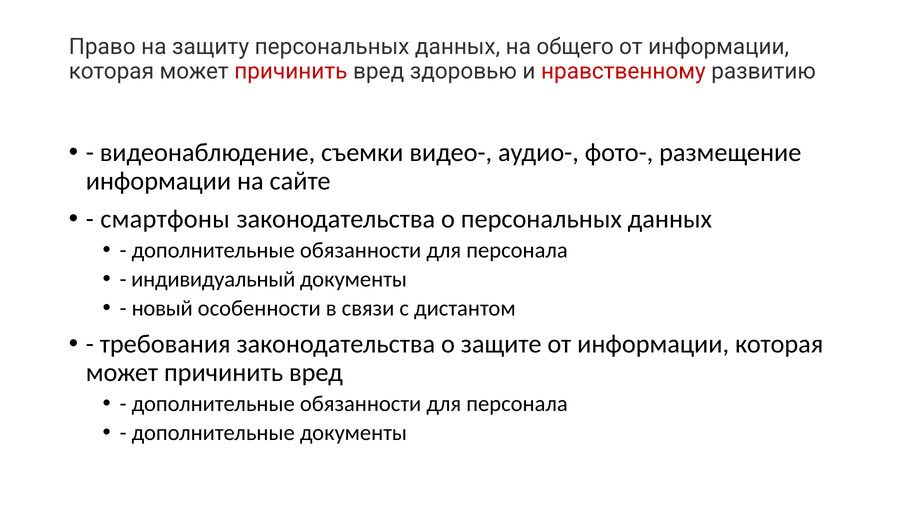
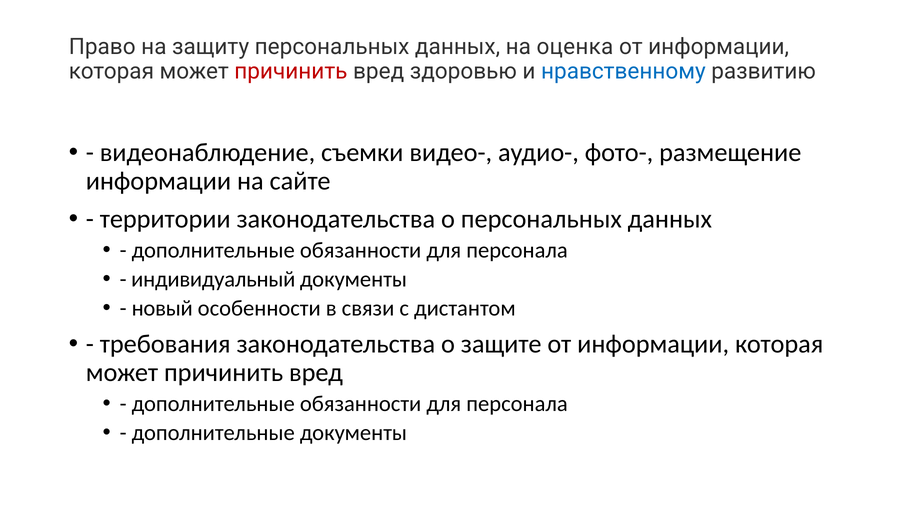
общего: общего -> оценка
нравственному colour: red -> blue
смартфоны: смартфоны -> территории
